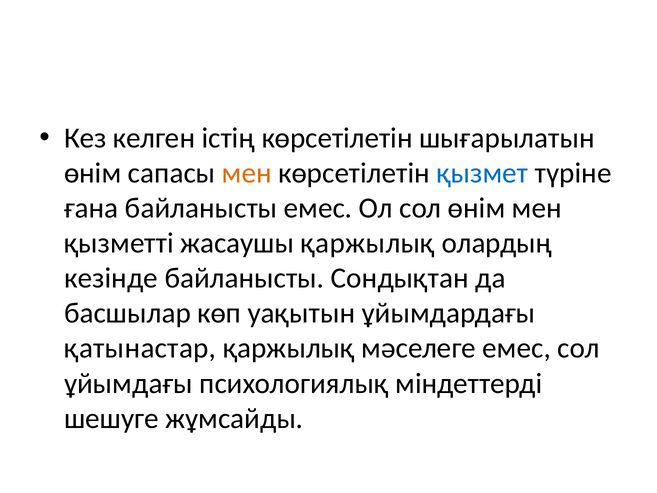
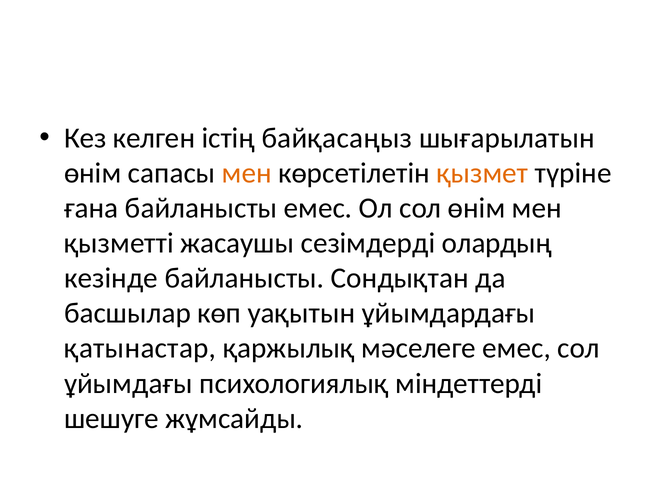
істің көрсетілетін: көрсетілетін -> байқасаңыз
қызмет colour: blue -> orange
жасаушы қаржылық: қаржылық -> сезімдерді
